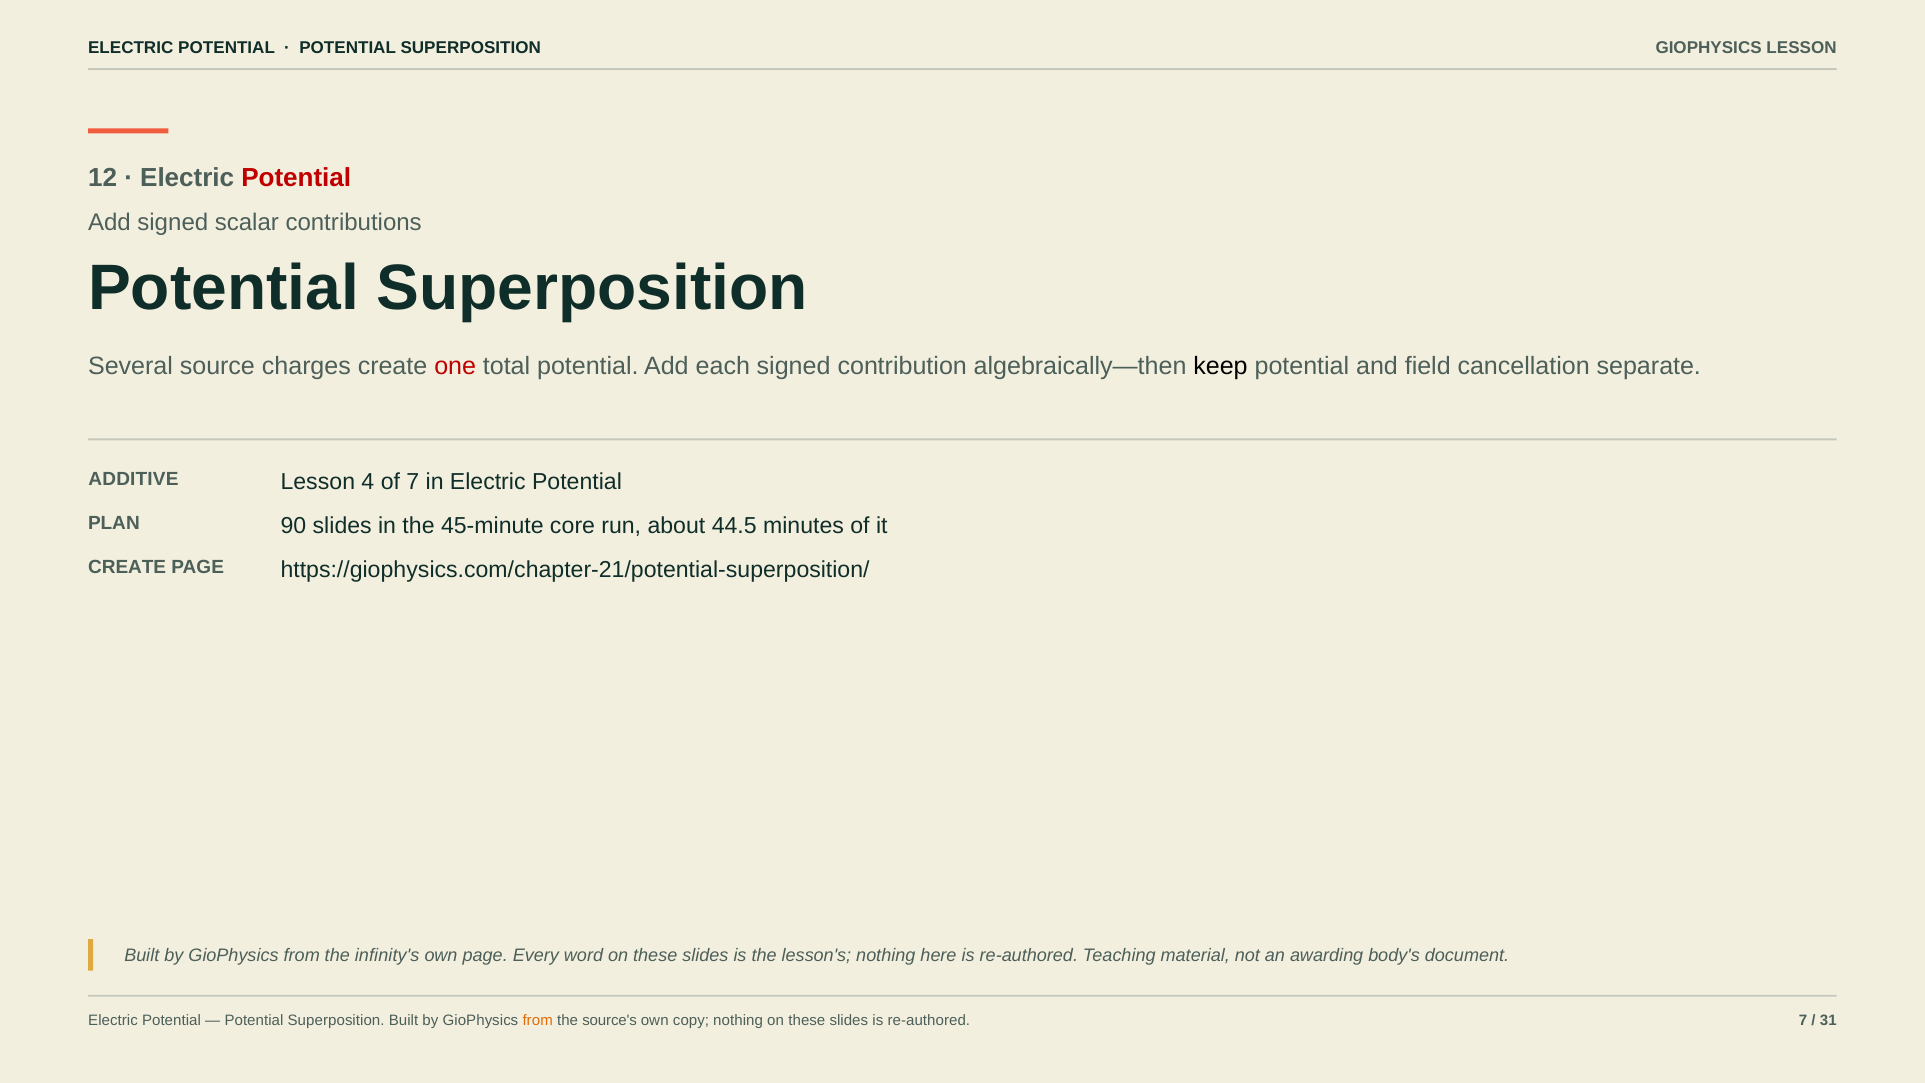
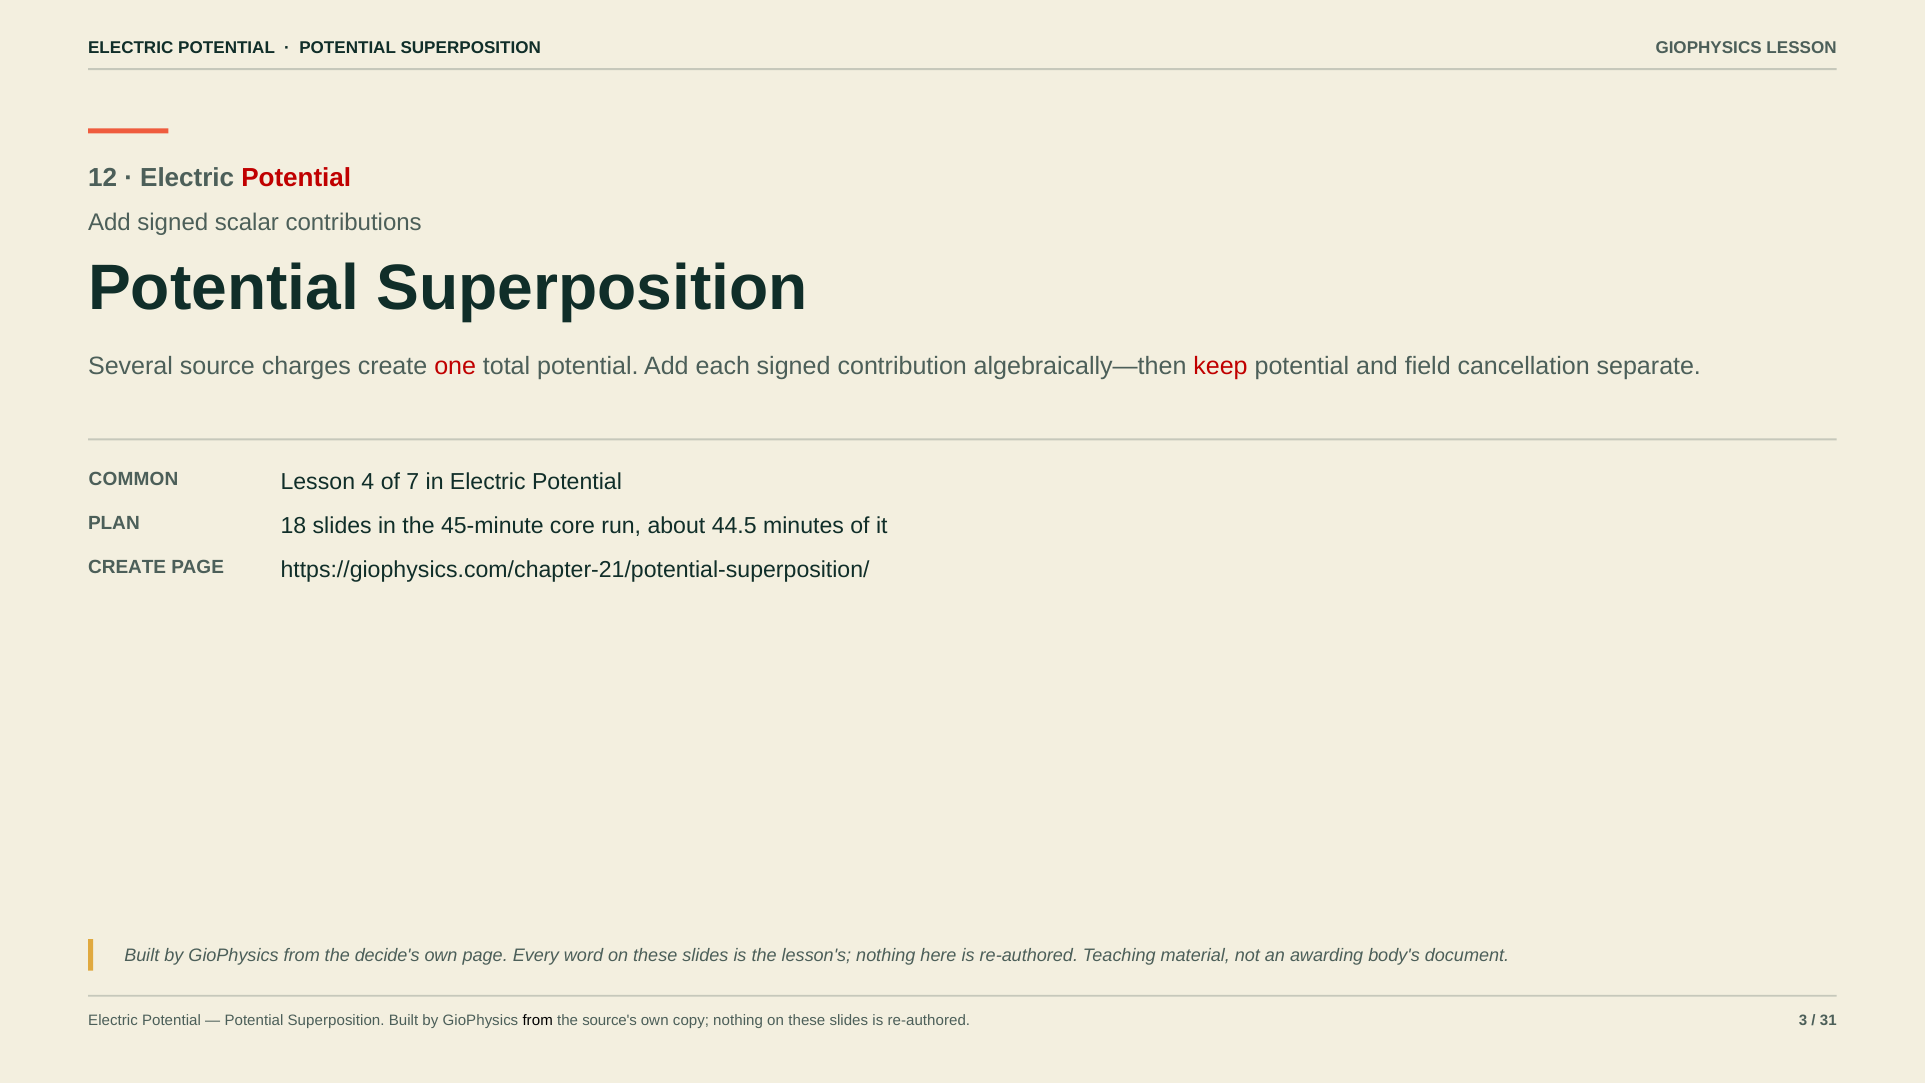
keep colour: black -> red
ADDITIVE: ADDITIVE -> COMMON
90: 90 -> 18
infinity's: infinity's -> decide's
from at (538, 1021) colour: orange -> black
re-authored 7: 7 -> 3
